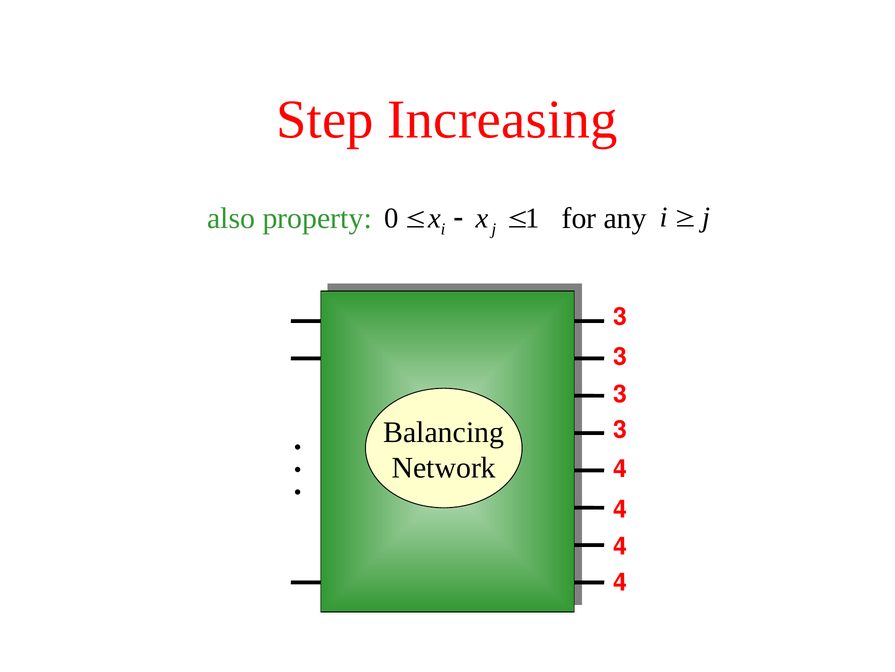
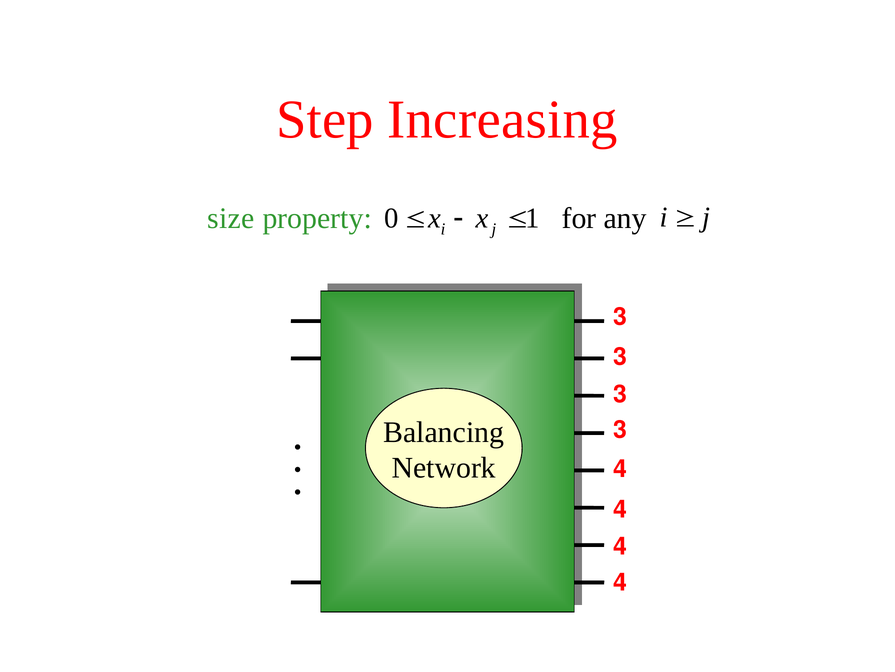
also: also -> size
